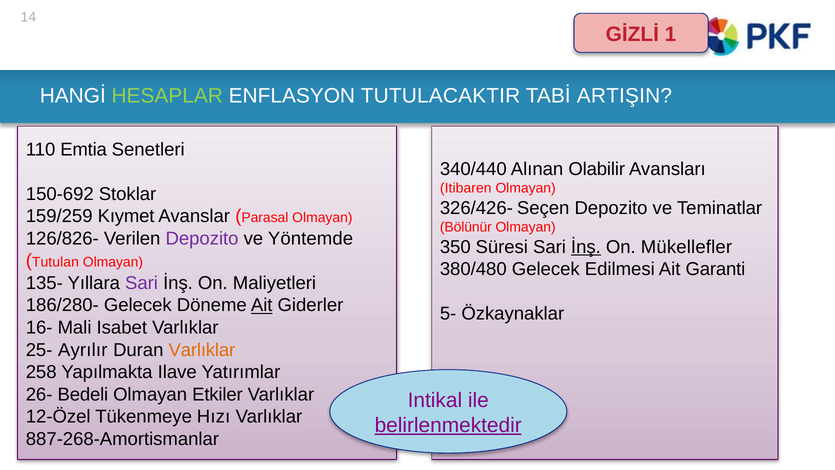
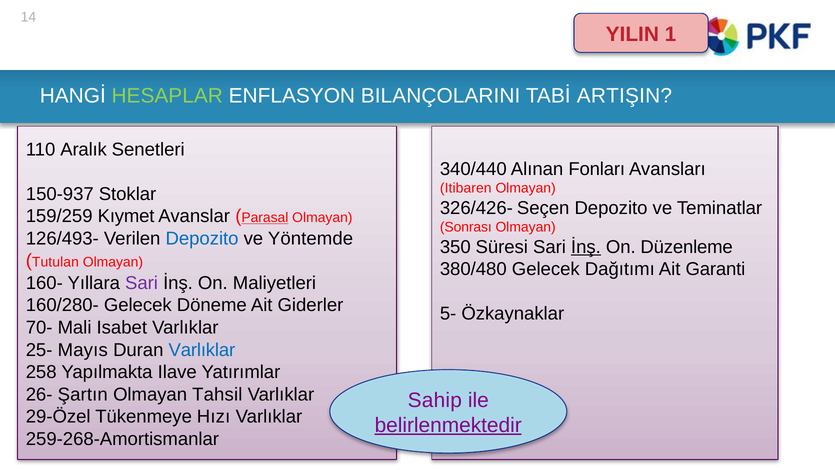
GİZLİ: GİZLİ -> YILIN
TUTULACAKTIR: TUTULACAKTIR -> BILANÇOLARINI
Emtia: Emtia -> Aralık
Olabilir: Olabilir -> Fonları
150-692: 150-692 -> 150-937
Parasal underline: none -> present
Bölünür: Bölünür -> Sonrası
126/826-: 126/826- -> 126/493-
Depozito at (202, 238) colour: purple -> blue
Mükellefler: Mükellefler -> Düzenleme
Edilmesi: Edilmesi -> Dağıtımı
135-: 135- -> 160-
186/280-: 186/280- -> 160/280-
Ait at (262, 305) underline: present -> none
16-: 16- -> 70-
Ayrılır: Ayrılır -> Mayıs
Varlıklar at (202, 350) colour: orange -> blue
Bedeli: Bedeli -> Şartın
Etkiler: Etkiler -> Tahsil
Intikal: Intikal -> Sahip
12-Özel: 12-Özel -> 29-Özel
887-268-Amortismanlar: 887-268-Amortismanlar -> 259-268-Amortismanlar
